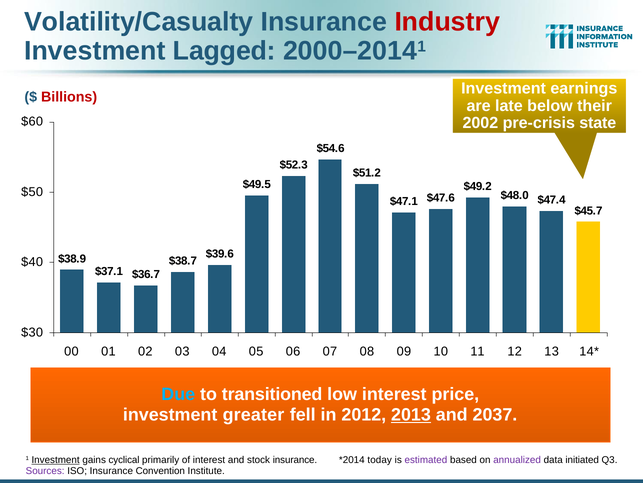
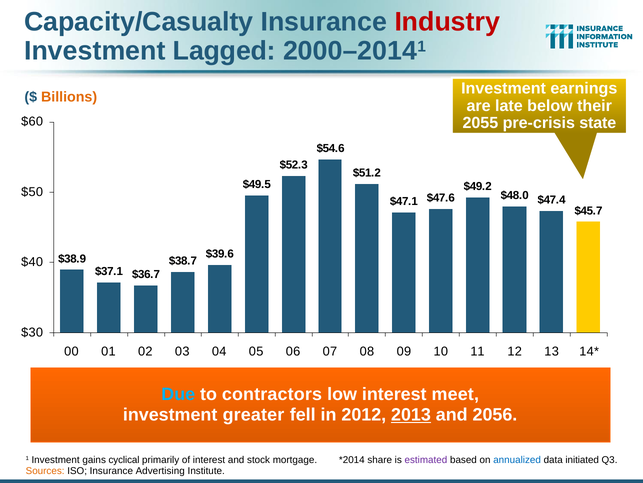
Volatility/Casualty: Volatility/Casualty -> Capacity/Casualty
Billions colour: red -> orange
2002: 2002 -> 2055
transitioned: transitioned -> contractors
price: price -> meet
2037: 2037 -> 2056
Investment at (56, 459) underline: present -> none
stock insurance: insurance -> mortgage
today: today -> share
annualized colour: purple -> blue
Sources colour: purple -> orange
Convention: Convention -> Advertising
